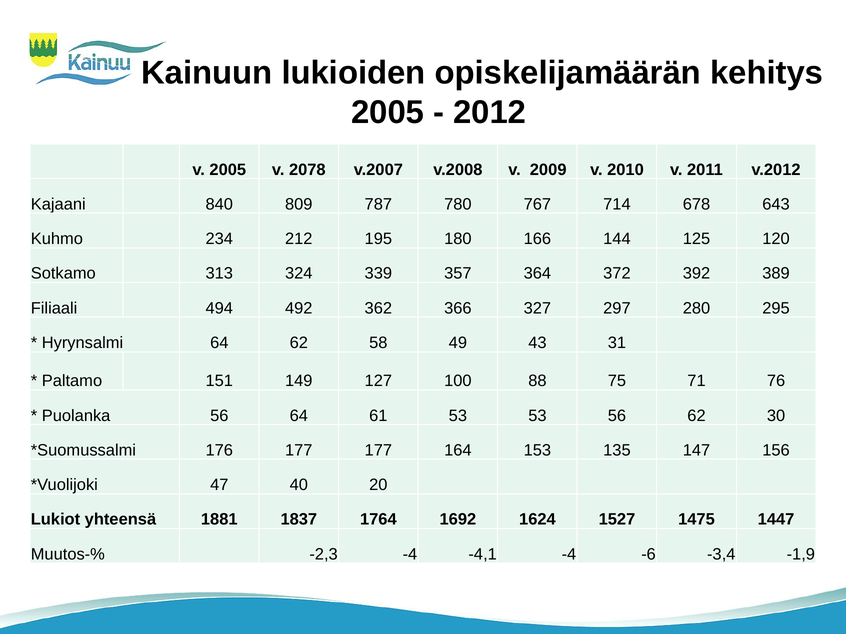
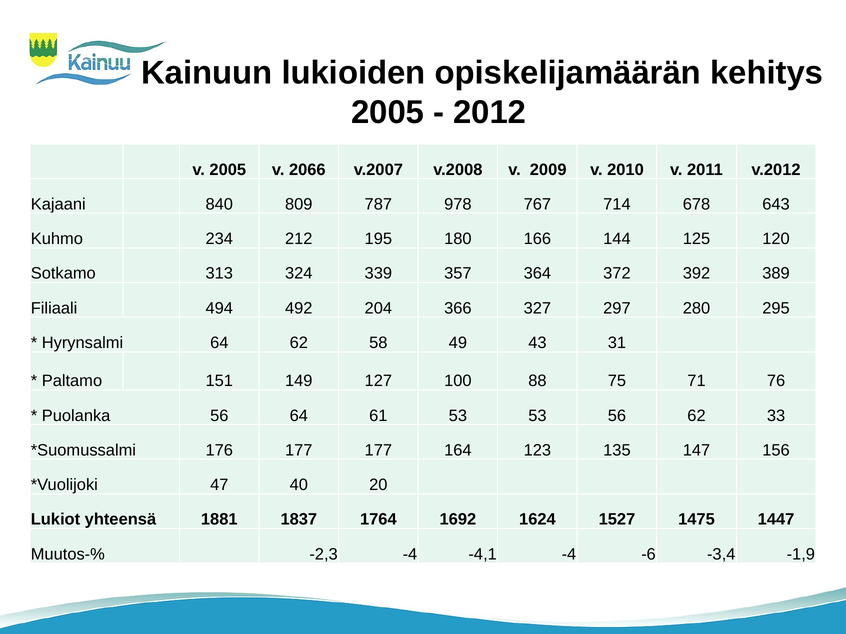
2078: 2078 -> 2066
780: 780 -> 978
362: 362 -> 204
30: 30 -> 33
153: 153 -> 123
